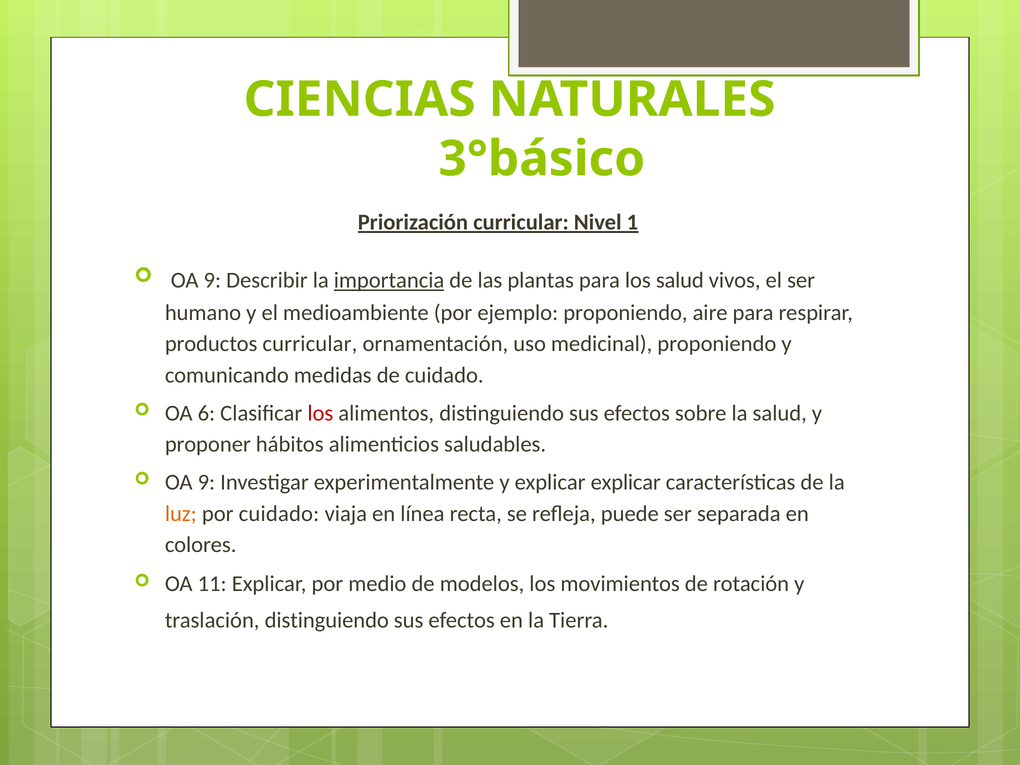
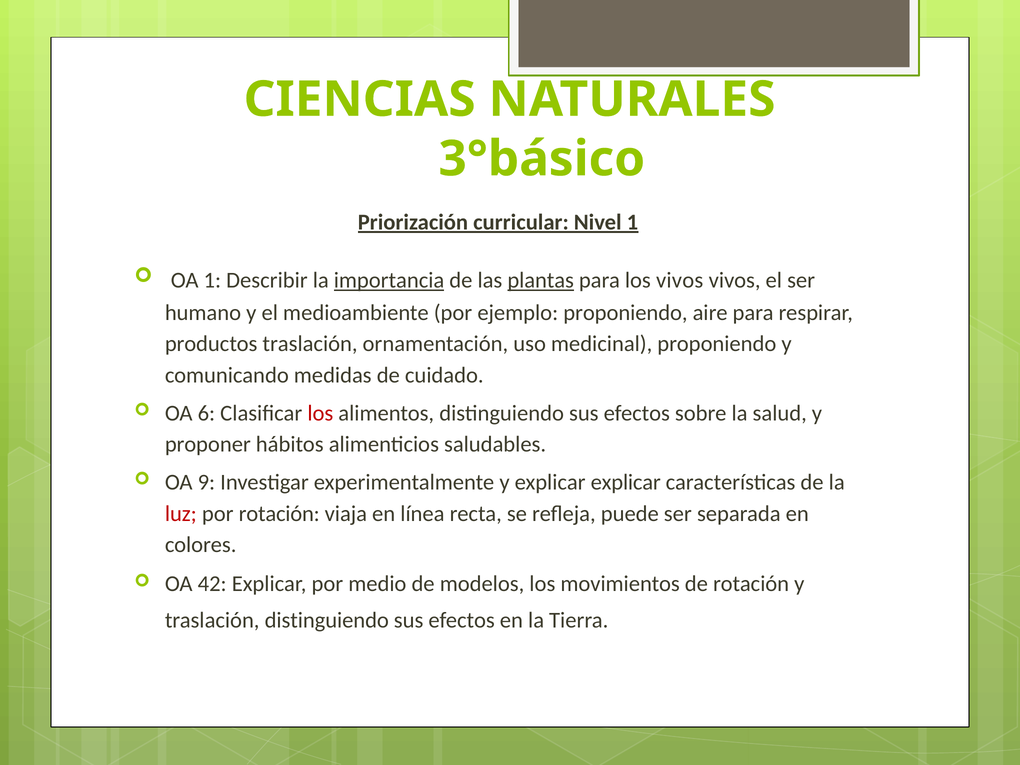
9 at (212, 280): 9 -> 1
plantas underline: none -> present
los salud: salud -> vivos
productos curricular: curricular -> traslación
luz colour: orange -> red
por cuidado: cuidado -> rotación
11: 11 -> 42
